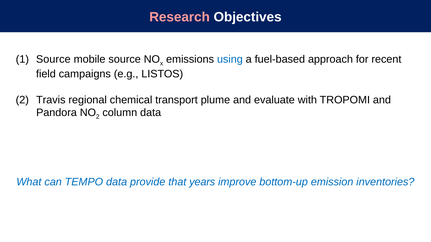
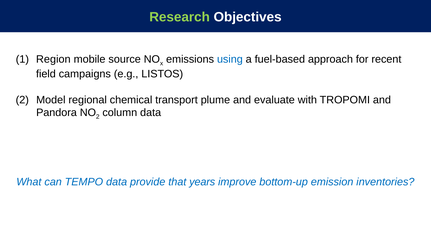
Research colour: pink -> light green
Source at (53, 59): Source -> Region
Travis: Travis -> Model
